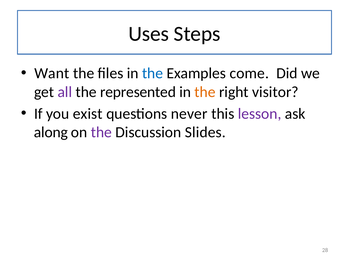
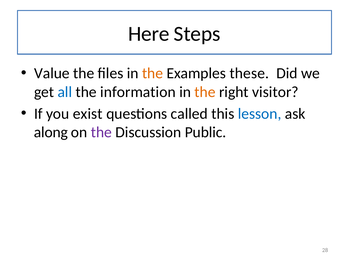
Uses: Uses -> Here
Want: Want -> Value
the at (153, 73) colour: blue -> orange
come: come -> these
all colour: purple -> blue
represented: represented -> information
never: never -> called
lesson colour: purple -> blue
Slides: Slides -> Public
